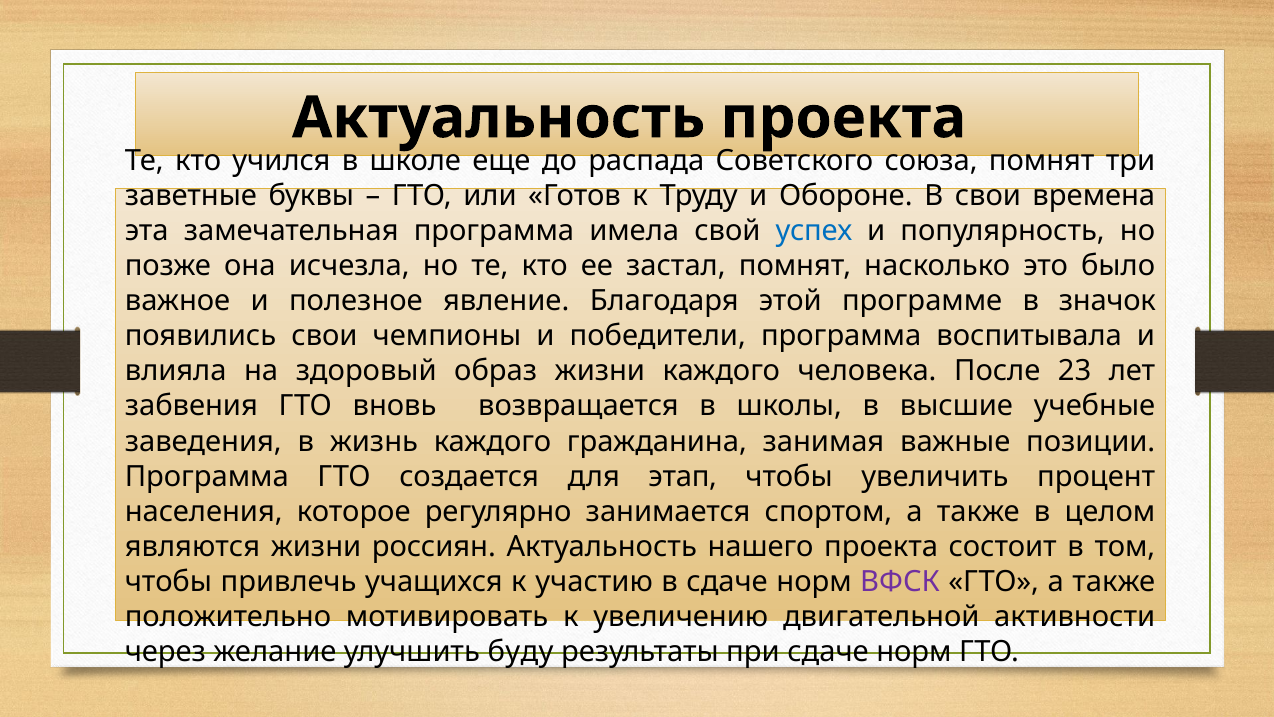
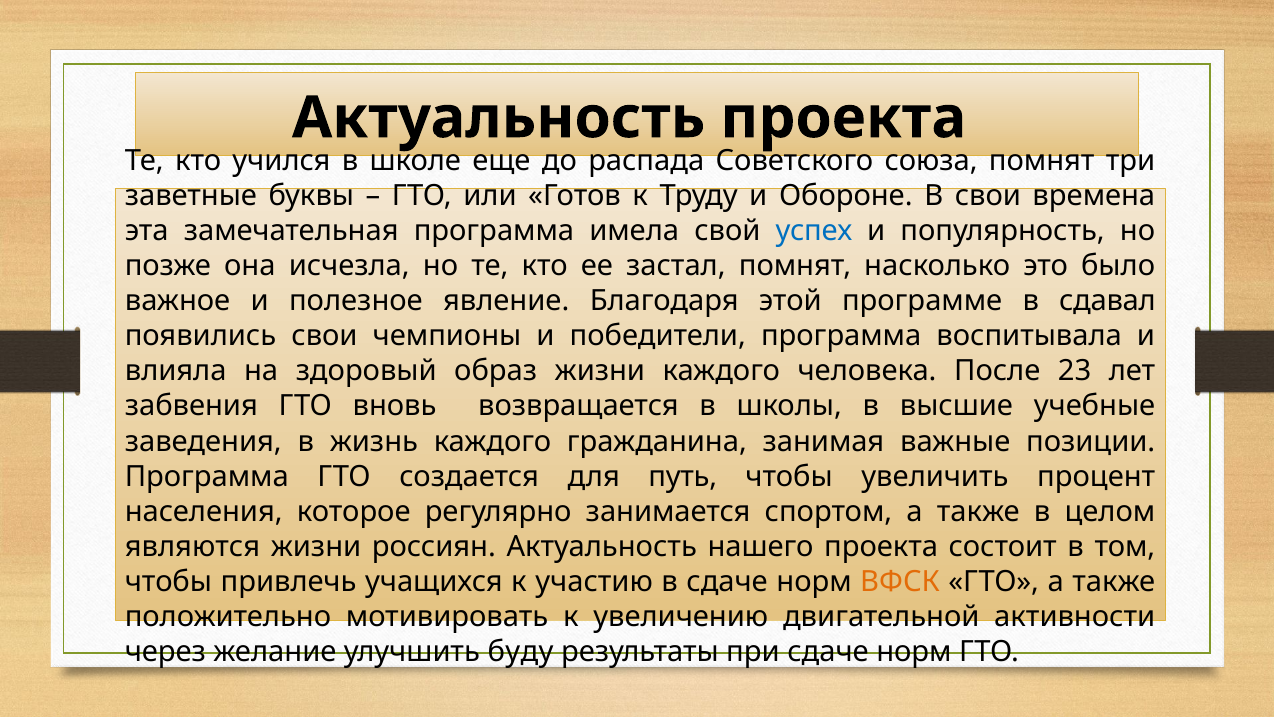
значок: значок -> сдавал
этап: этап -> путь
ВФСК colour: purple -> orange
